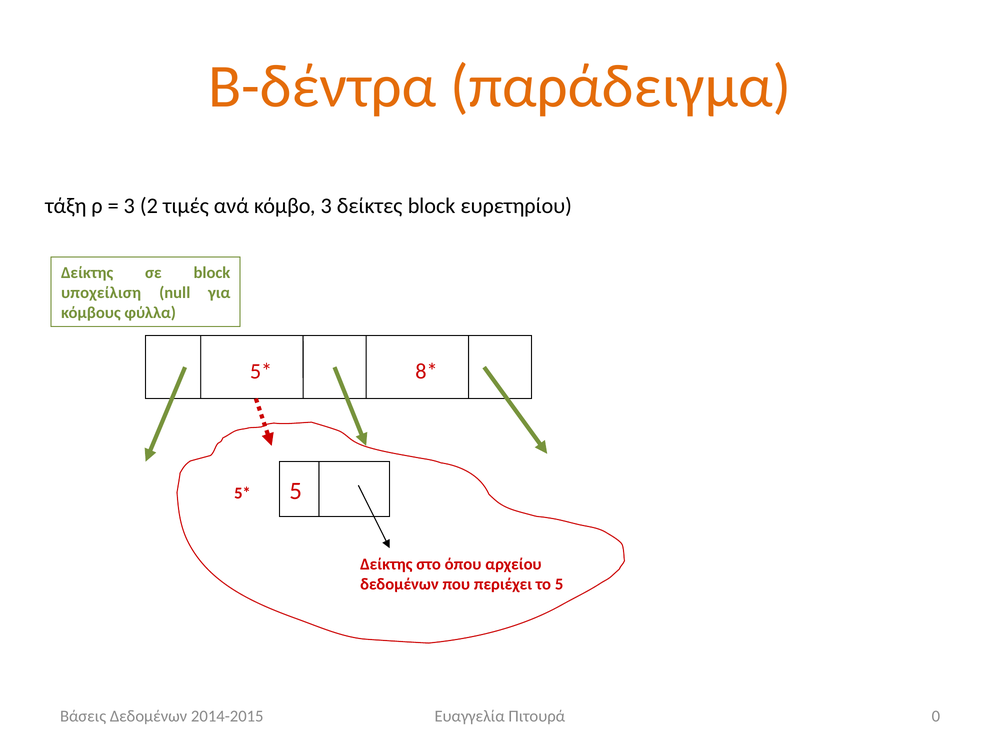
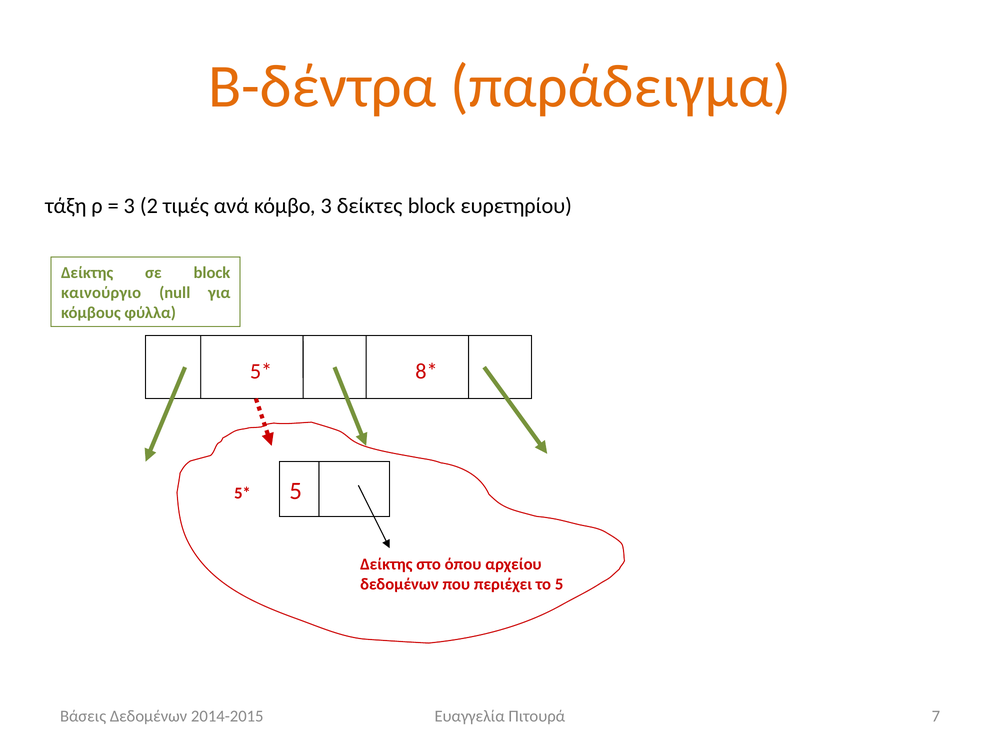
υποχείλιση: υποχείλιση -> καινούργιο
0: 0 -> 7
